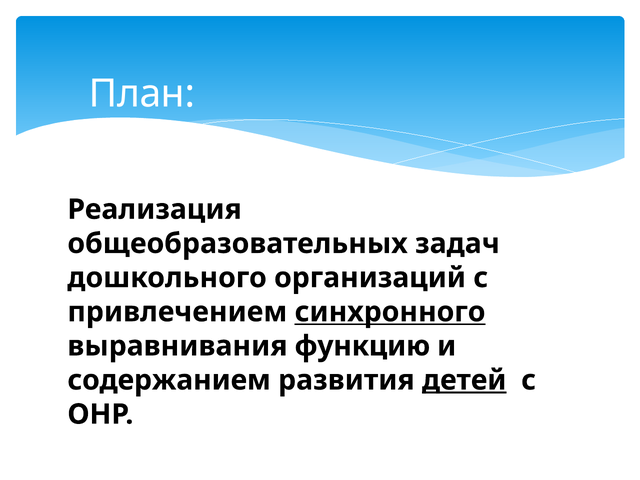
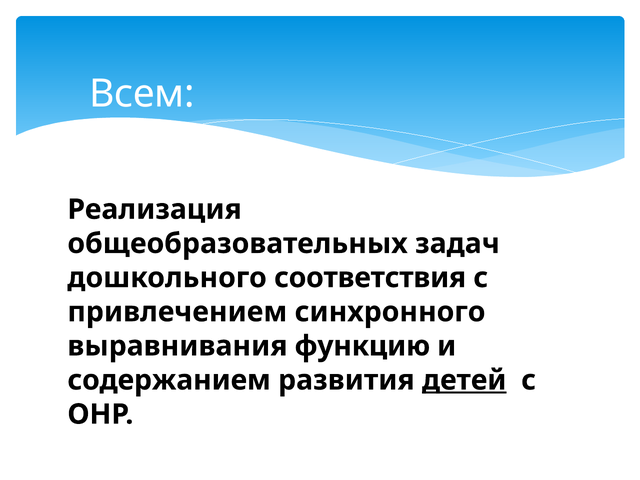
План: План -> Всем
организаций: организаций -> соответствия
синхронного underline: present -> none
